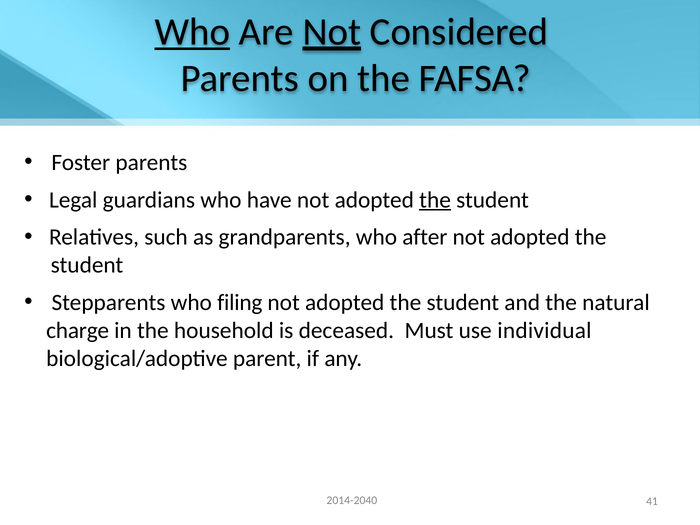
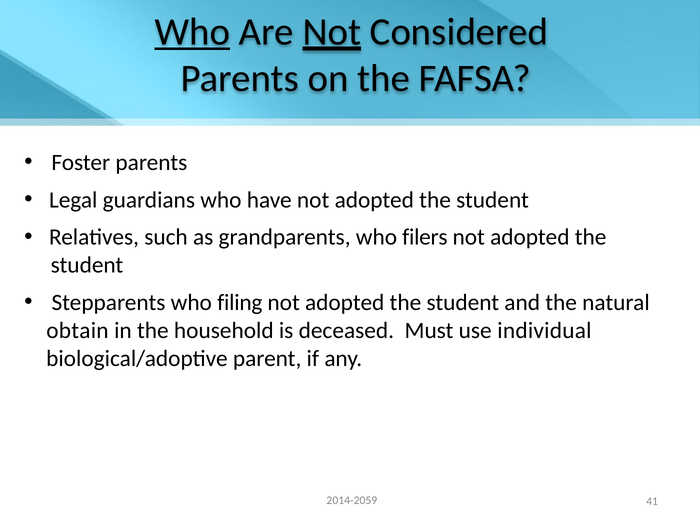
the at (435, 200) underline: present -> none
after: after -> filers
charge: charge -> obtain
2014-2040: 2014-2040 -> 2014-2059
